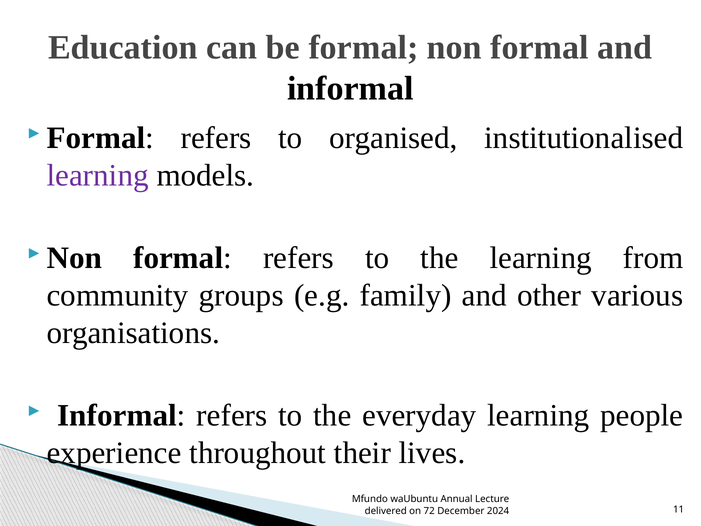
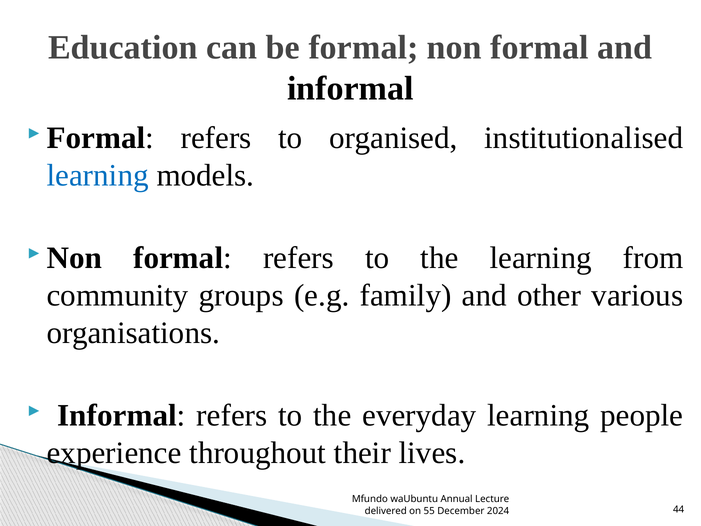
learning at (98, 175) colour: purple -> blue
72: 72 -> 55
11: 11 -> 44
